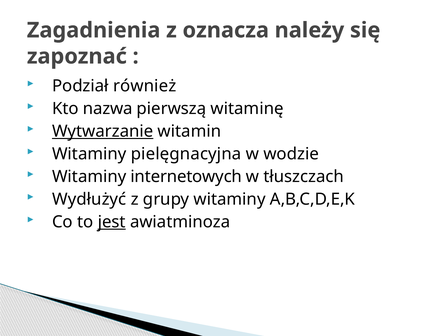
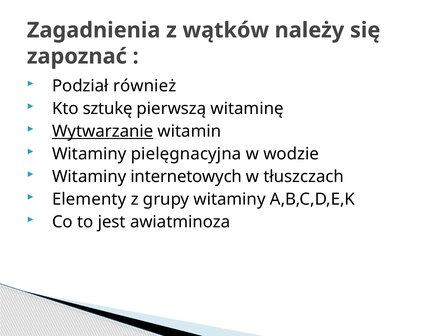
oznacza: oznacza -> wątków
nazwa: nazwa -> sztukę
Wydłużyć: Wydłużyć -> Elementy
jest underline: present -> none
